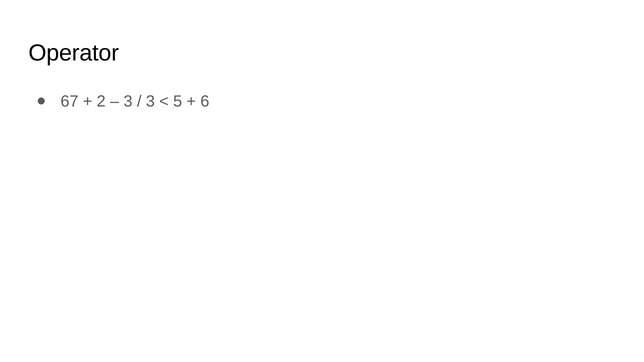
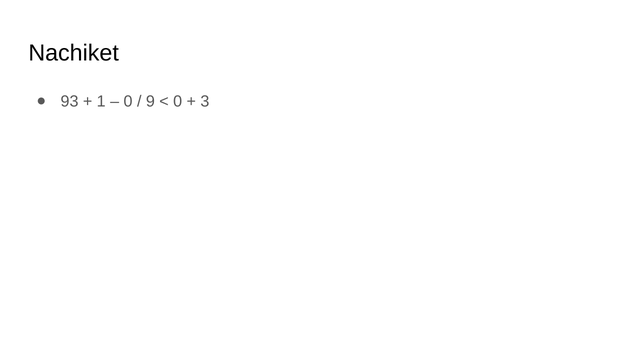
Operator: Operator -> Nachiket
67: 67 -> 93
2: 2 -> 1
3 at (128, 101): 3 -> 0
3 at (150, 101): 3 -> 9
5 at (178, 101): 5 -> 0
6: 6 -> 3
